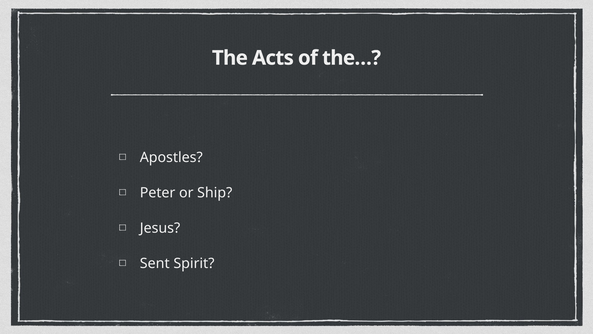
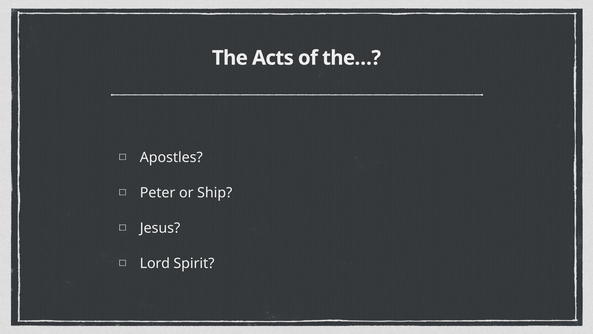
Sent: Sent -> Lord
